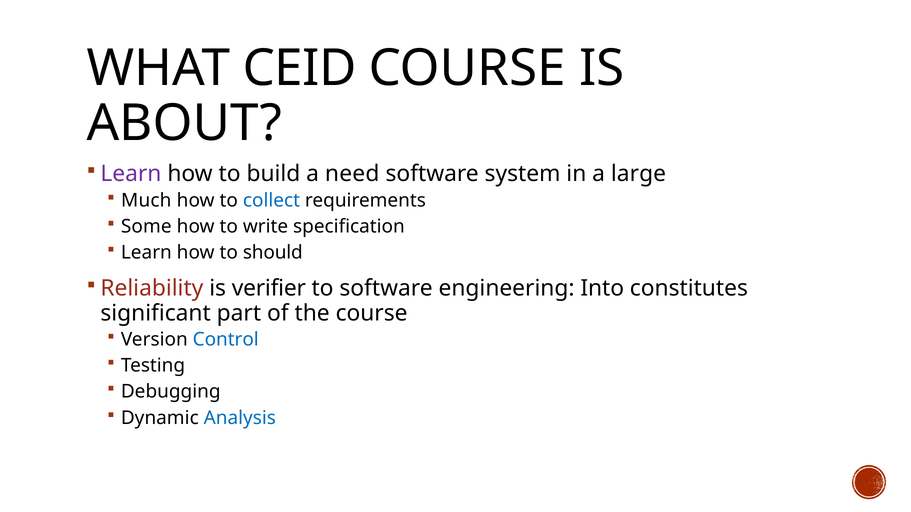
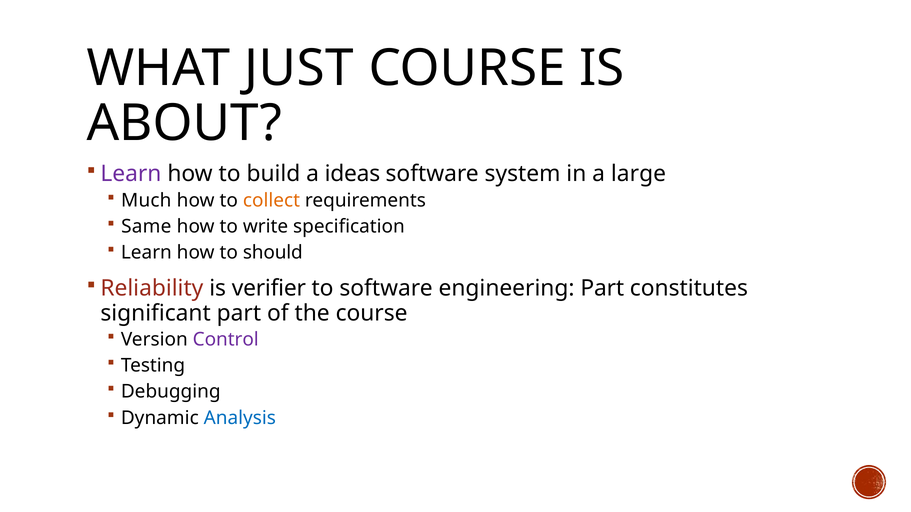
CEID: CEID -> JUST
need: need -> ideas
collect colour: blue -> orange
Some: Some -> Same
engineering Into: Into -> Part
Control colour: blue -> purple
